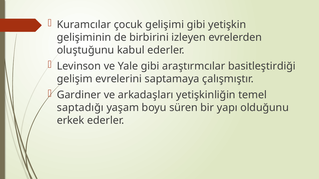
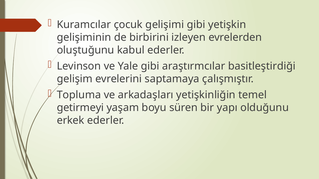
Gardiner: Gardiner -> Topluma
saptadığı: saptadığı -> getirmeyi
